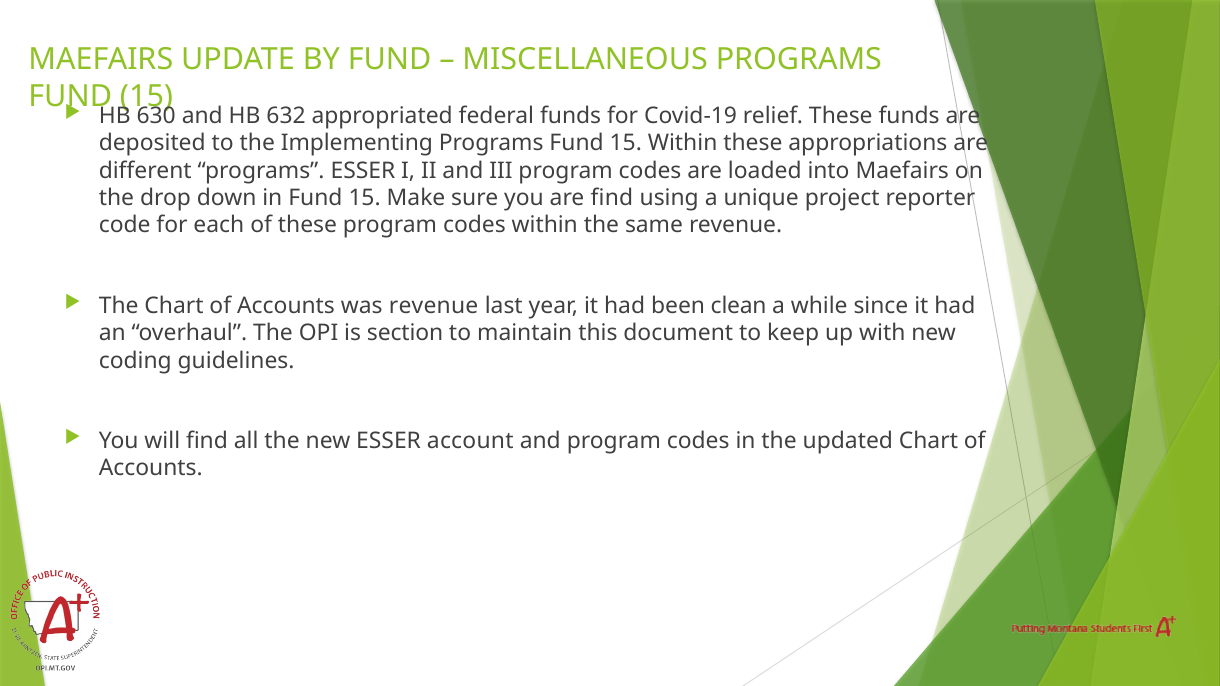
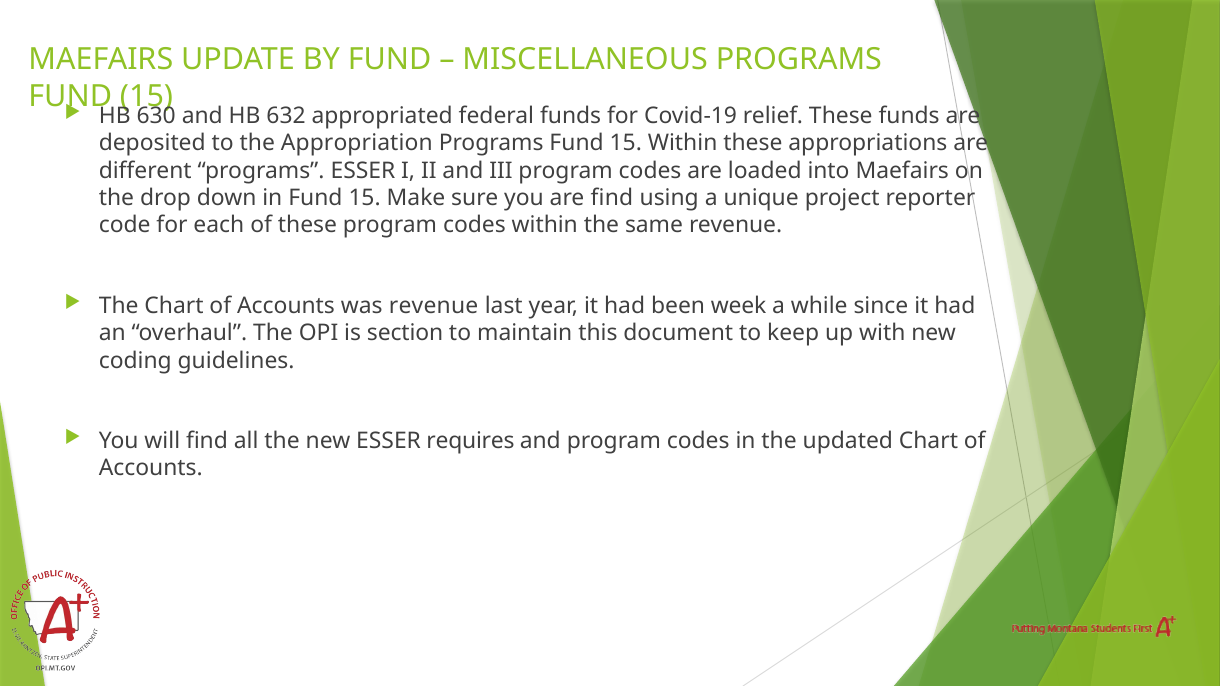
Implementing: Implementing -> Appropriation
clean: clean -> week
account: account -> requires
